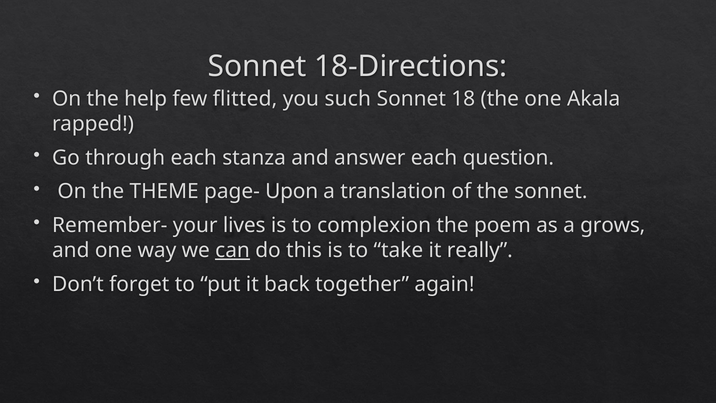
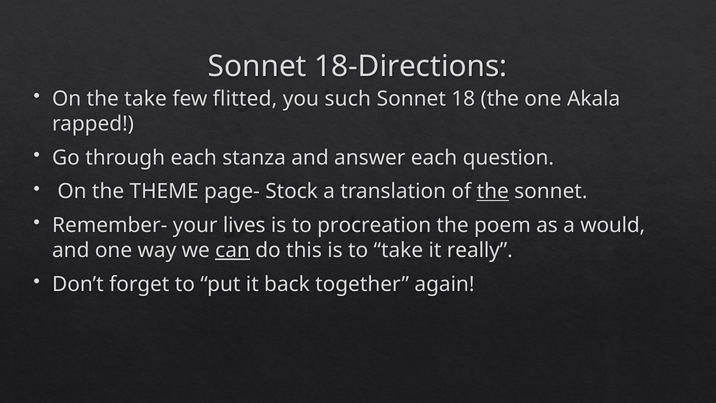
the help: help -> take
Upon: Upon -> Stock
the at (493, 191) underline: none -> present
complexion: complexion -> procreation
grows: grows -> would
